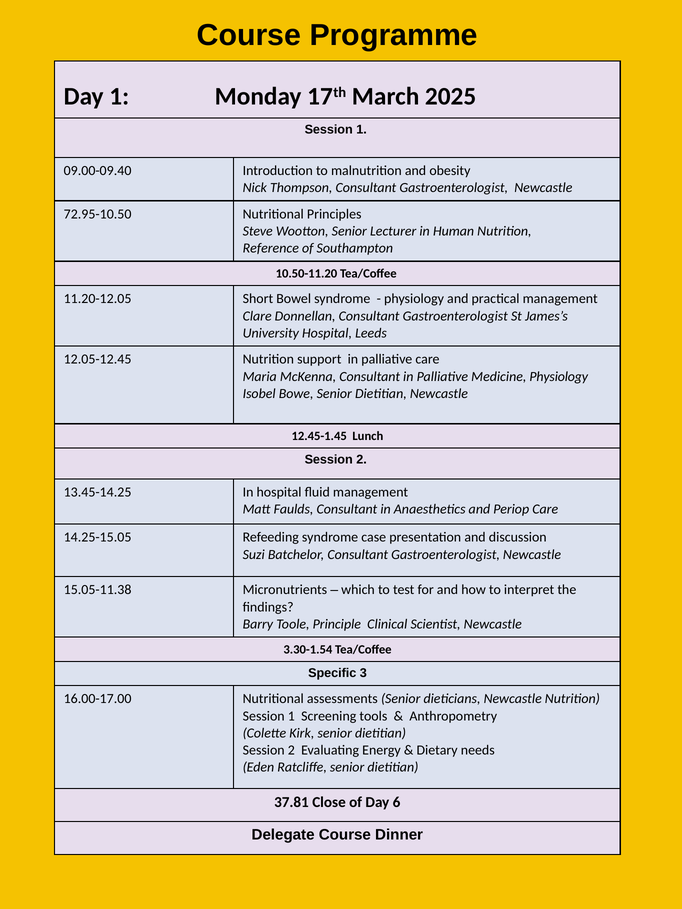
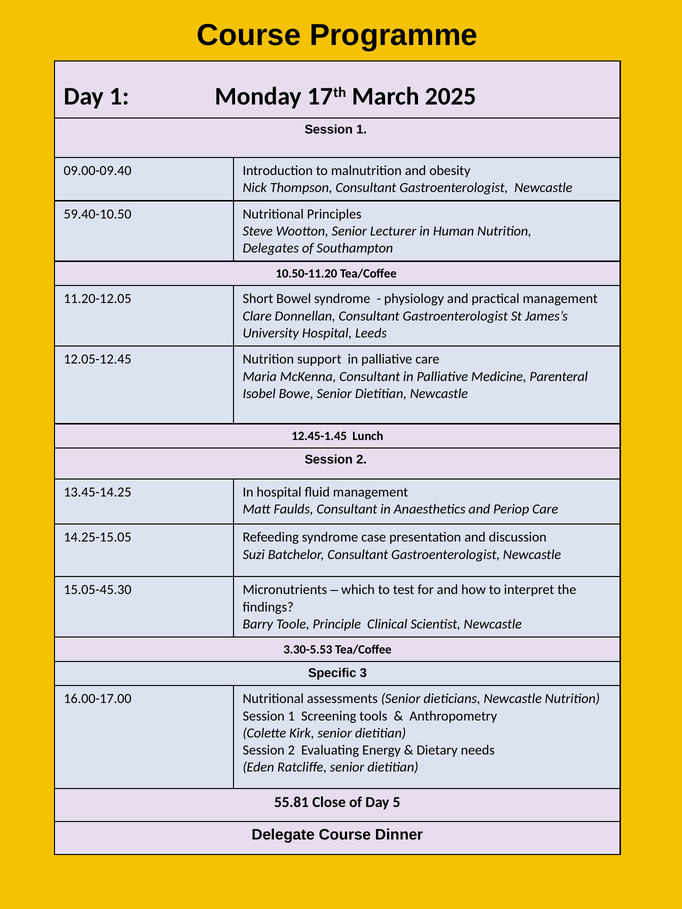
72.95-10.50: 72.95-10.50 -> 59.40-10.50
Reference: Reference -> Delegates
Medicine Physiology: Physiology -> Parenteral
15.05-11.38: 15.05-11.38 -> 15.05-45.30
3.30-1.54: 3.30-1.54 -> 3.30-5.53
37.81: 37.81 -> 55.81
6: 6 -> 5
